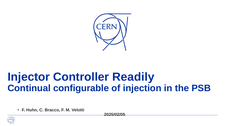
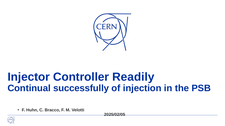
configurable: configurable -> successfully
